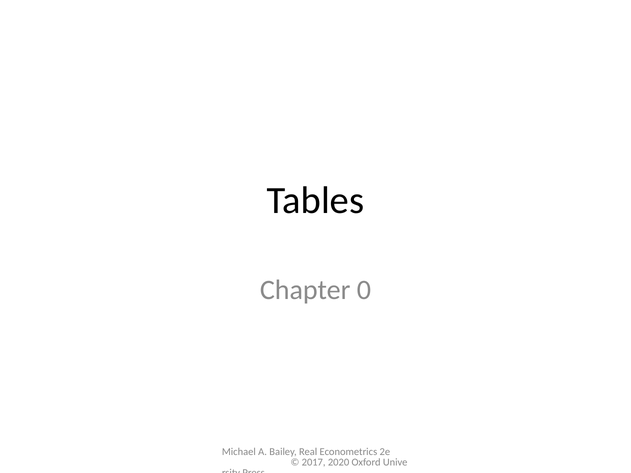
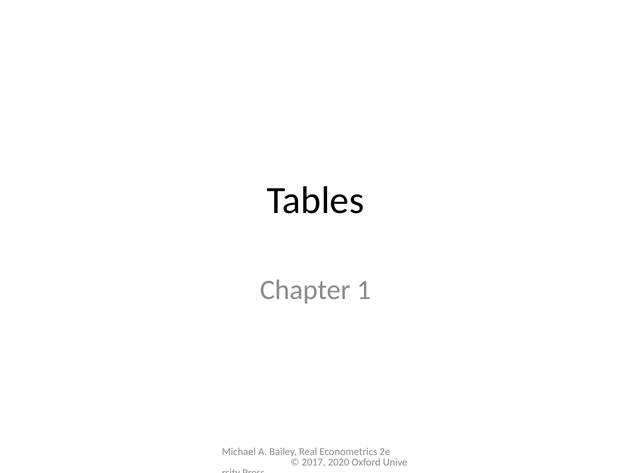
0: 0 -> 1
